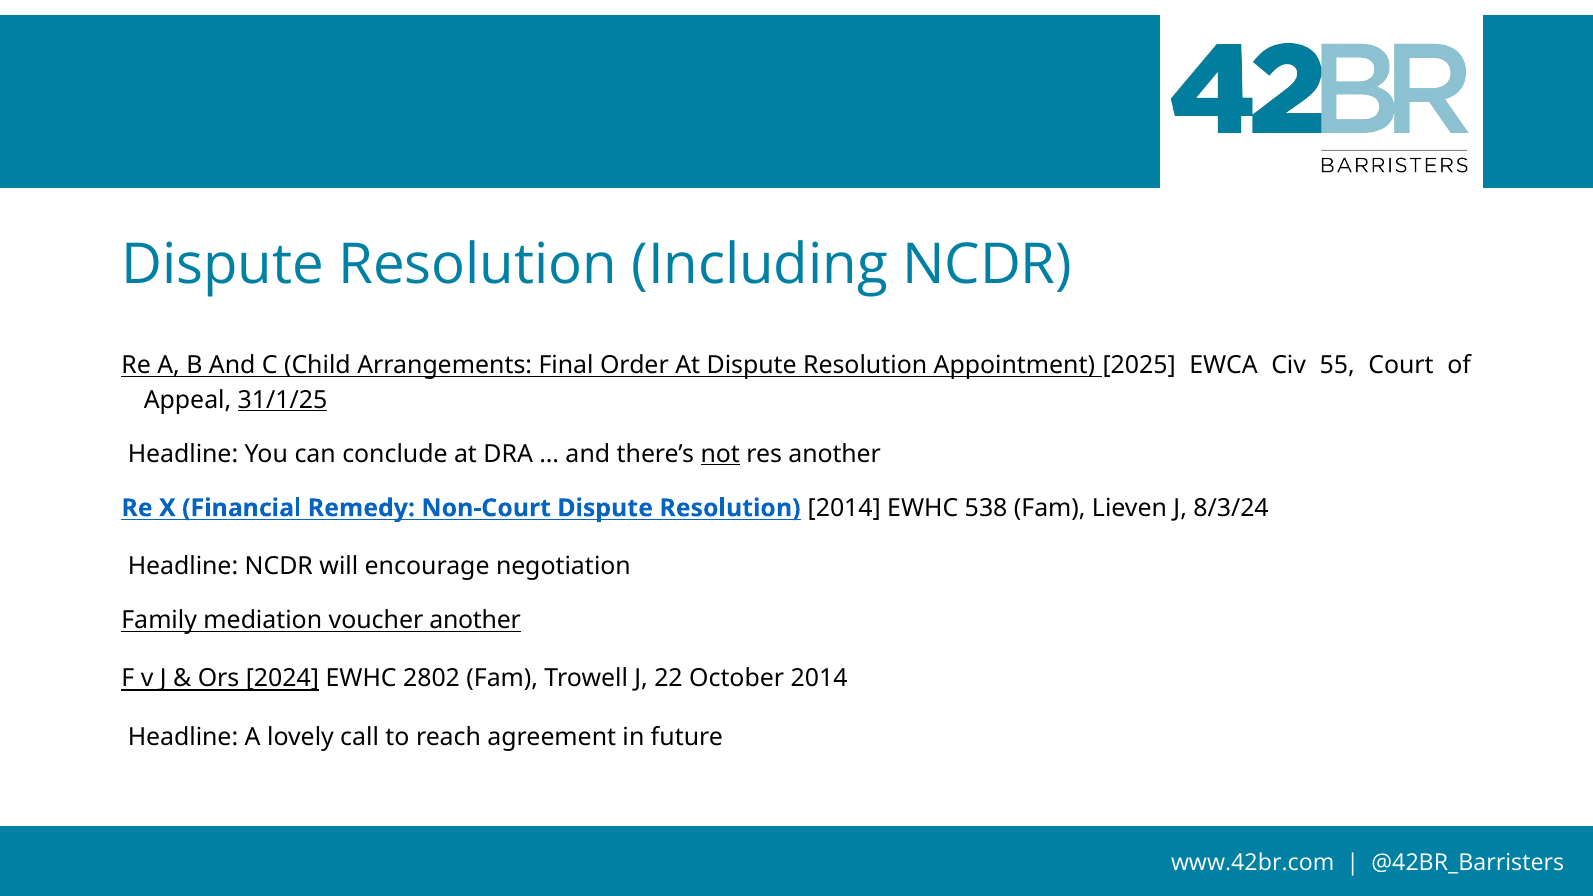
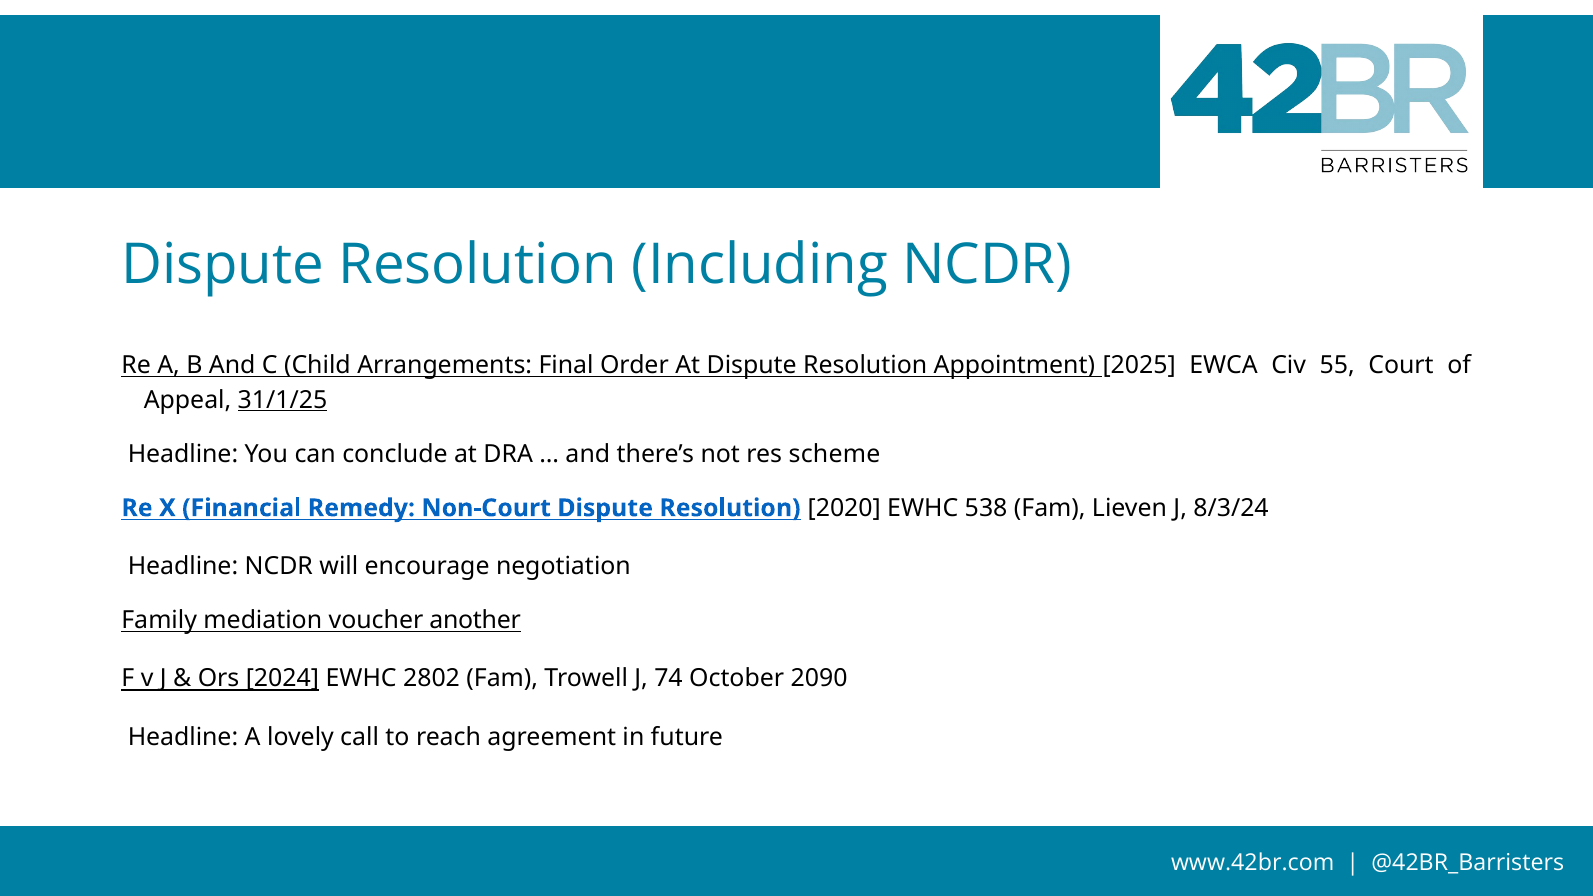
not underline: present -> none
res another: another -> scheme
Resolution 2014: 2014 -> 2020
22: 22 -> 74
October 2014: 2014 -> 2090
